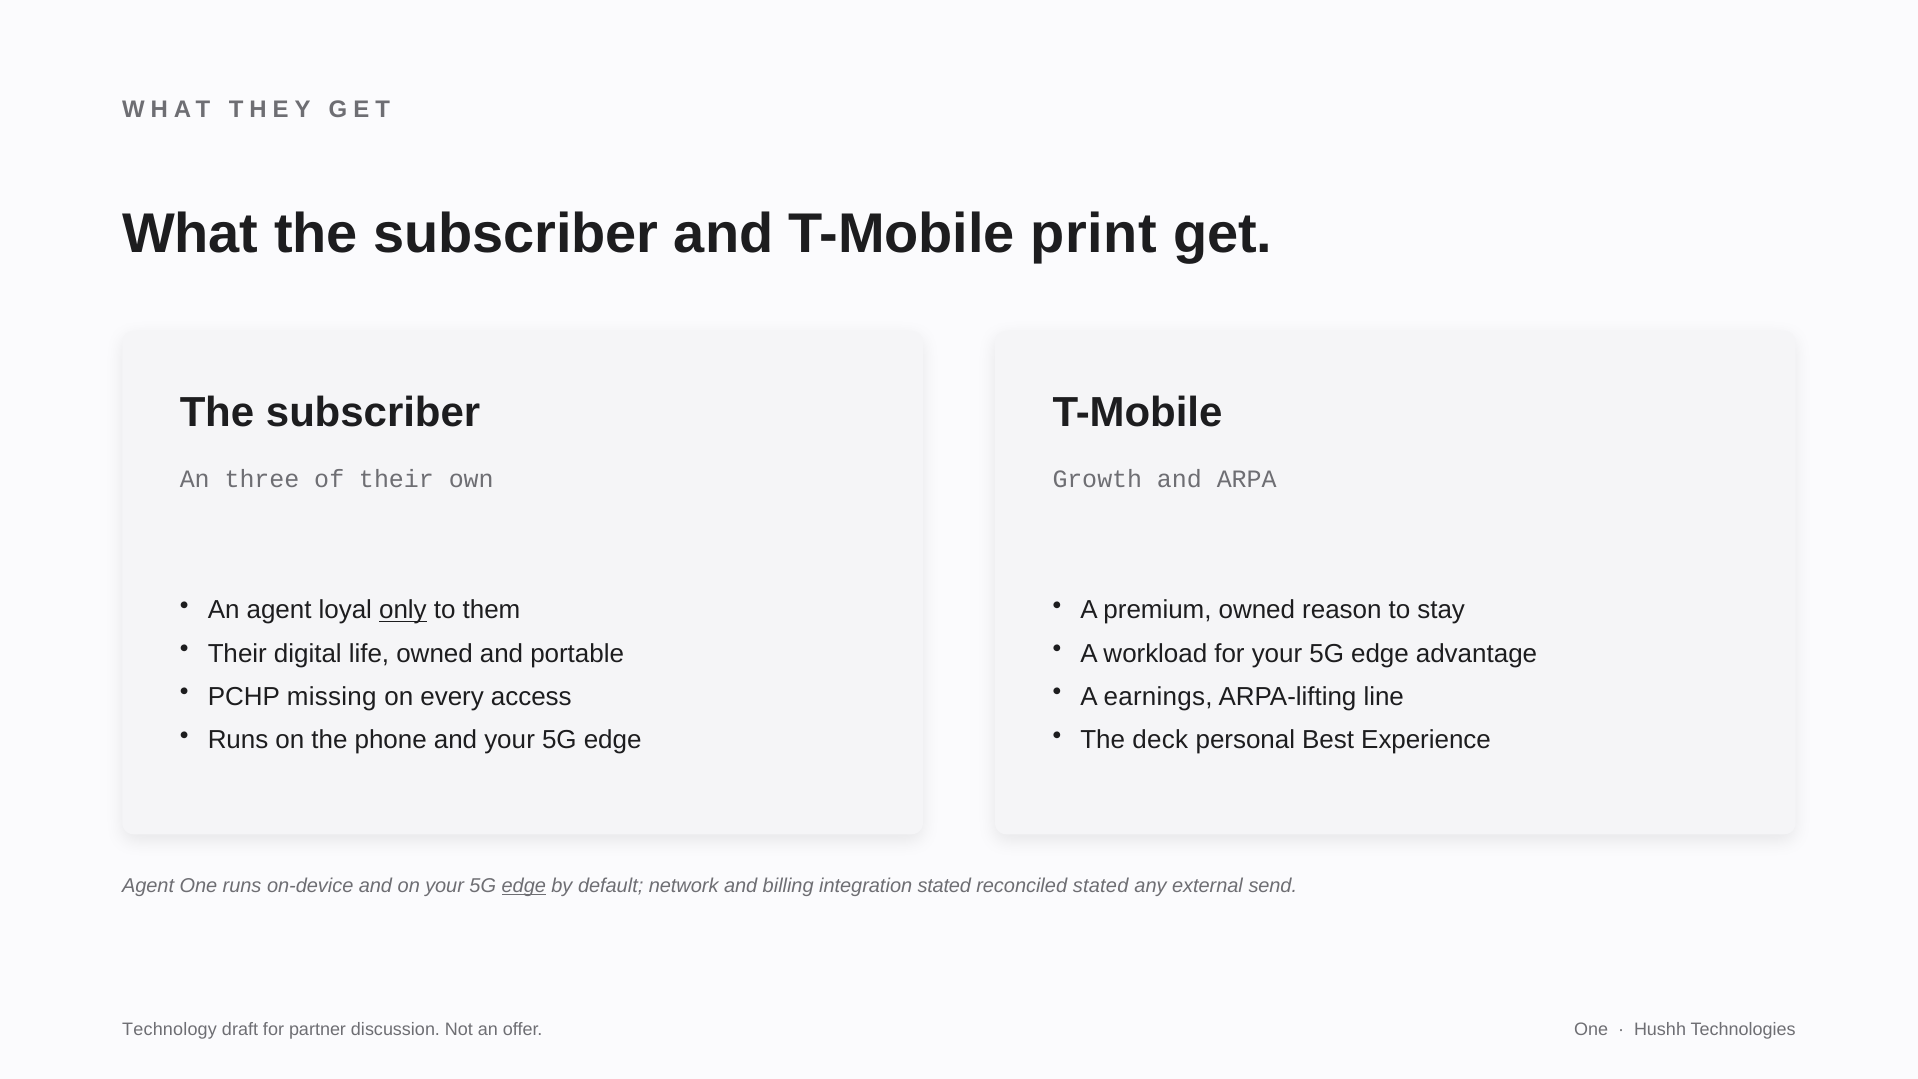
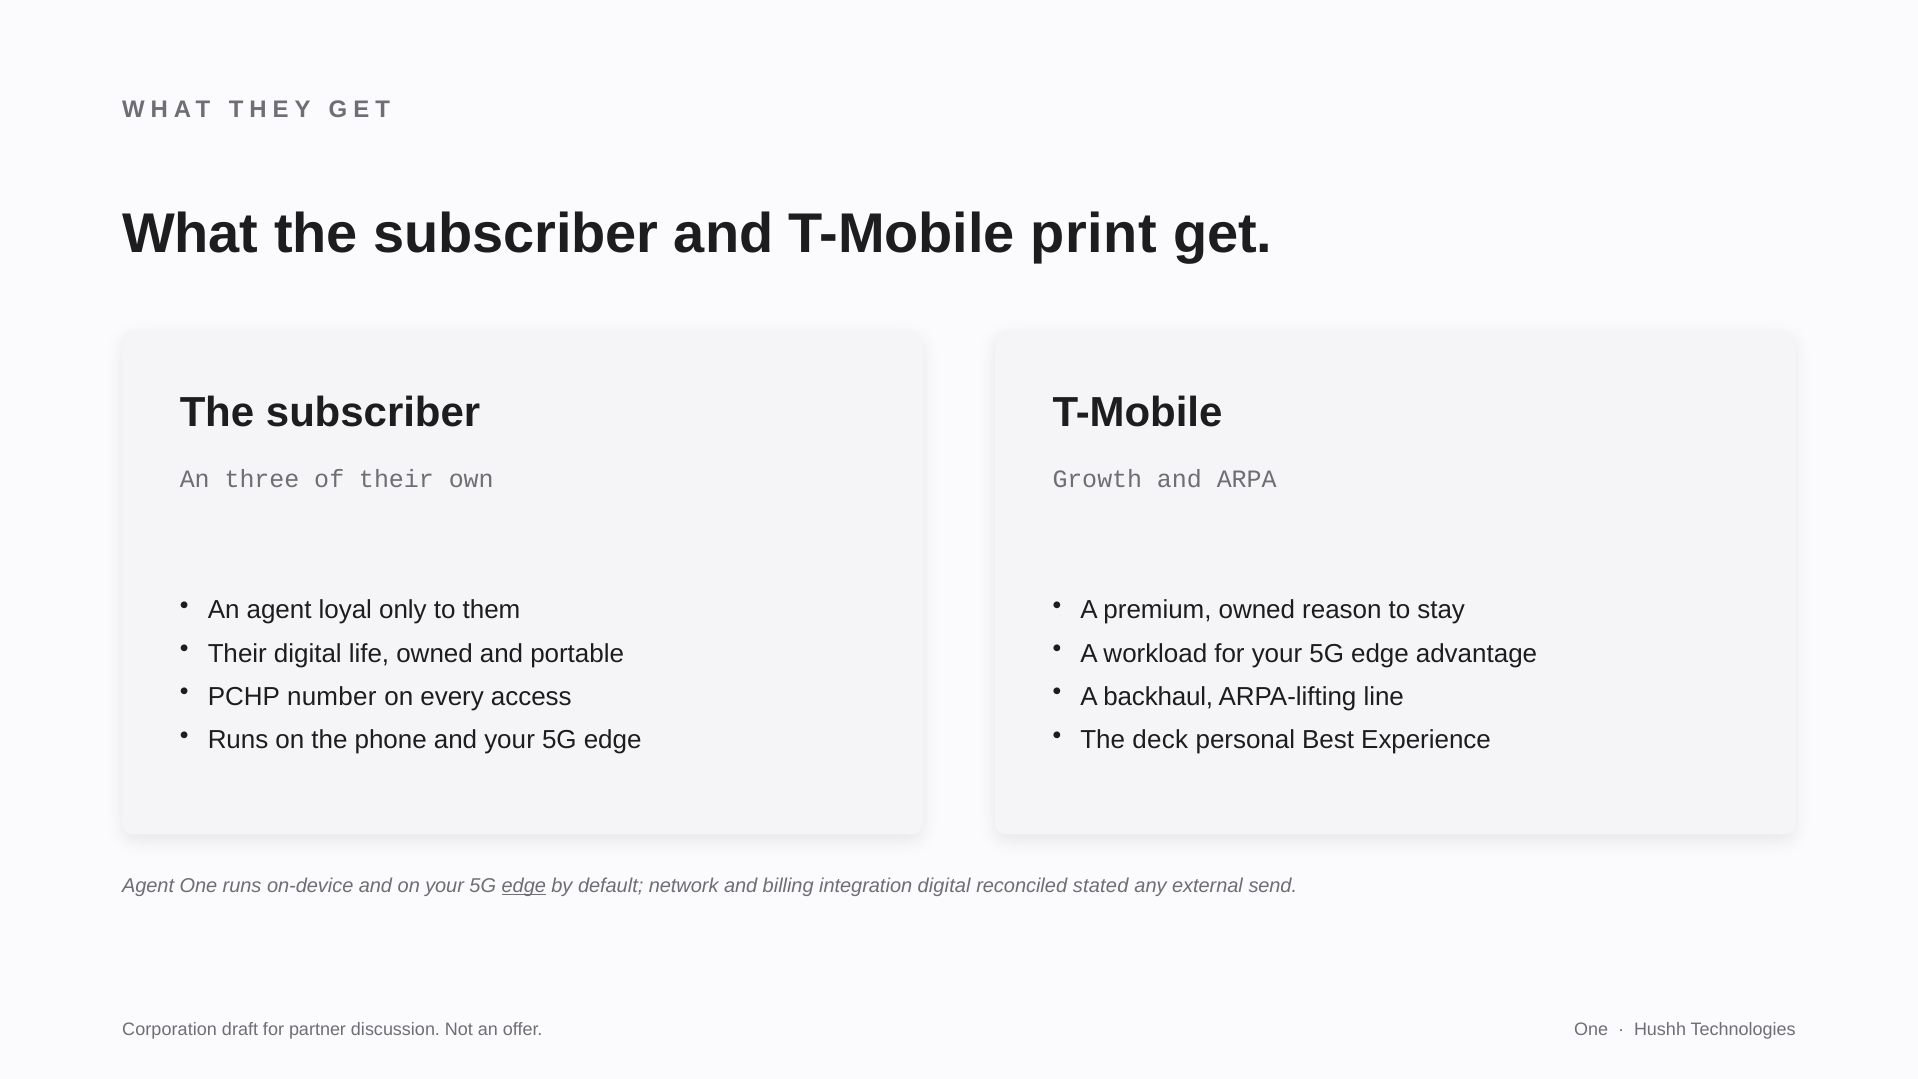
only underline: present -> none
missing: missing -> number
earnings: earnings -> backhaul
integration stated: stated -> digital
Technology: Technology -> Corporation
